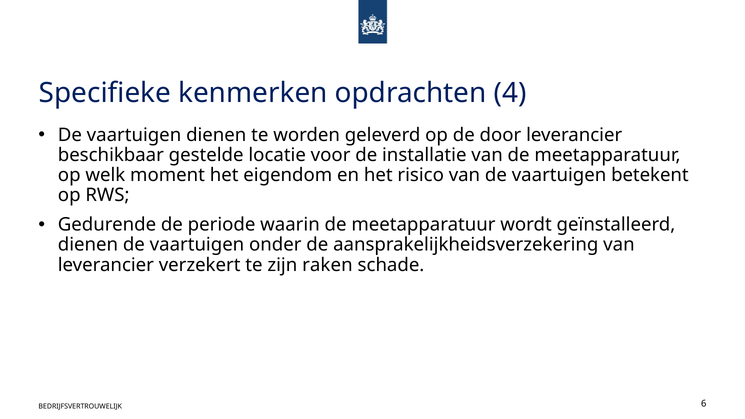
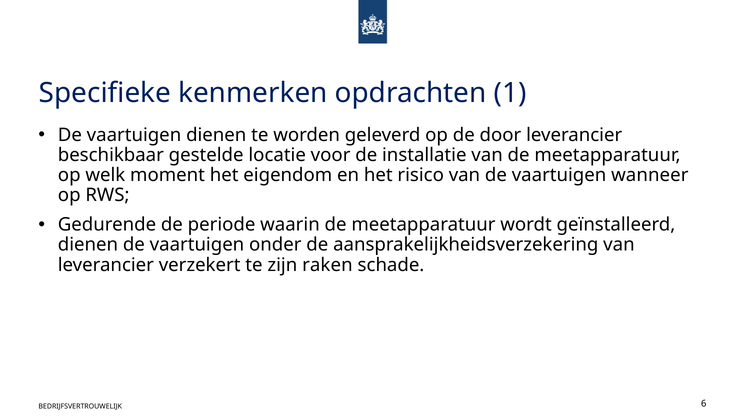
4: 4 -> 1
betekent: betekent -> wanneer
